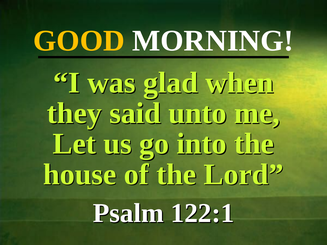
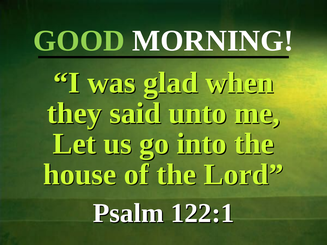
GOOD colour: yellow -> light green
